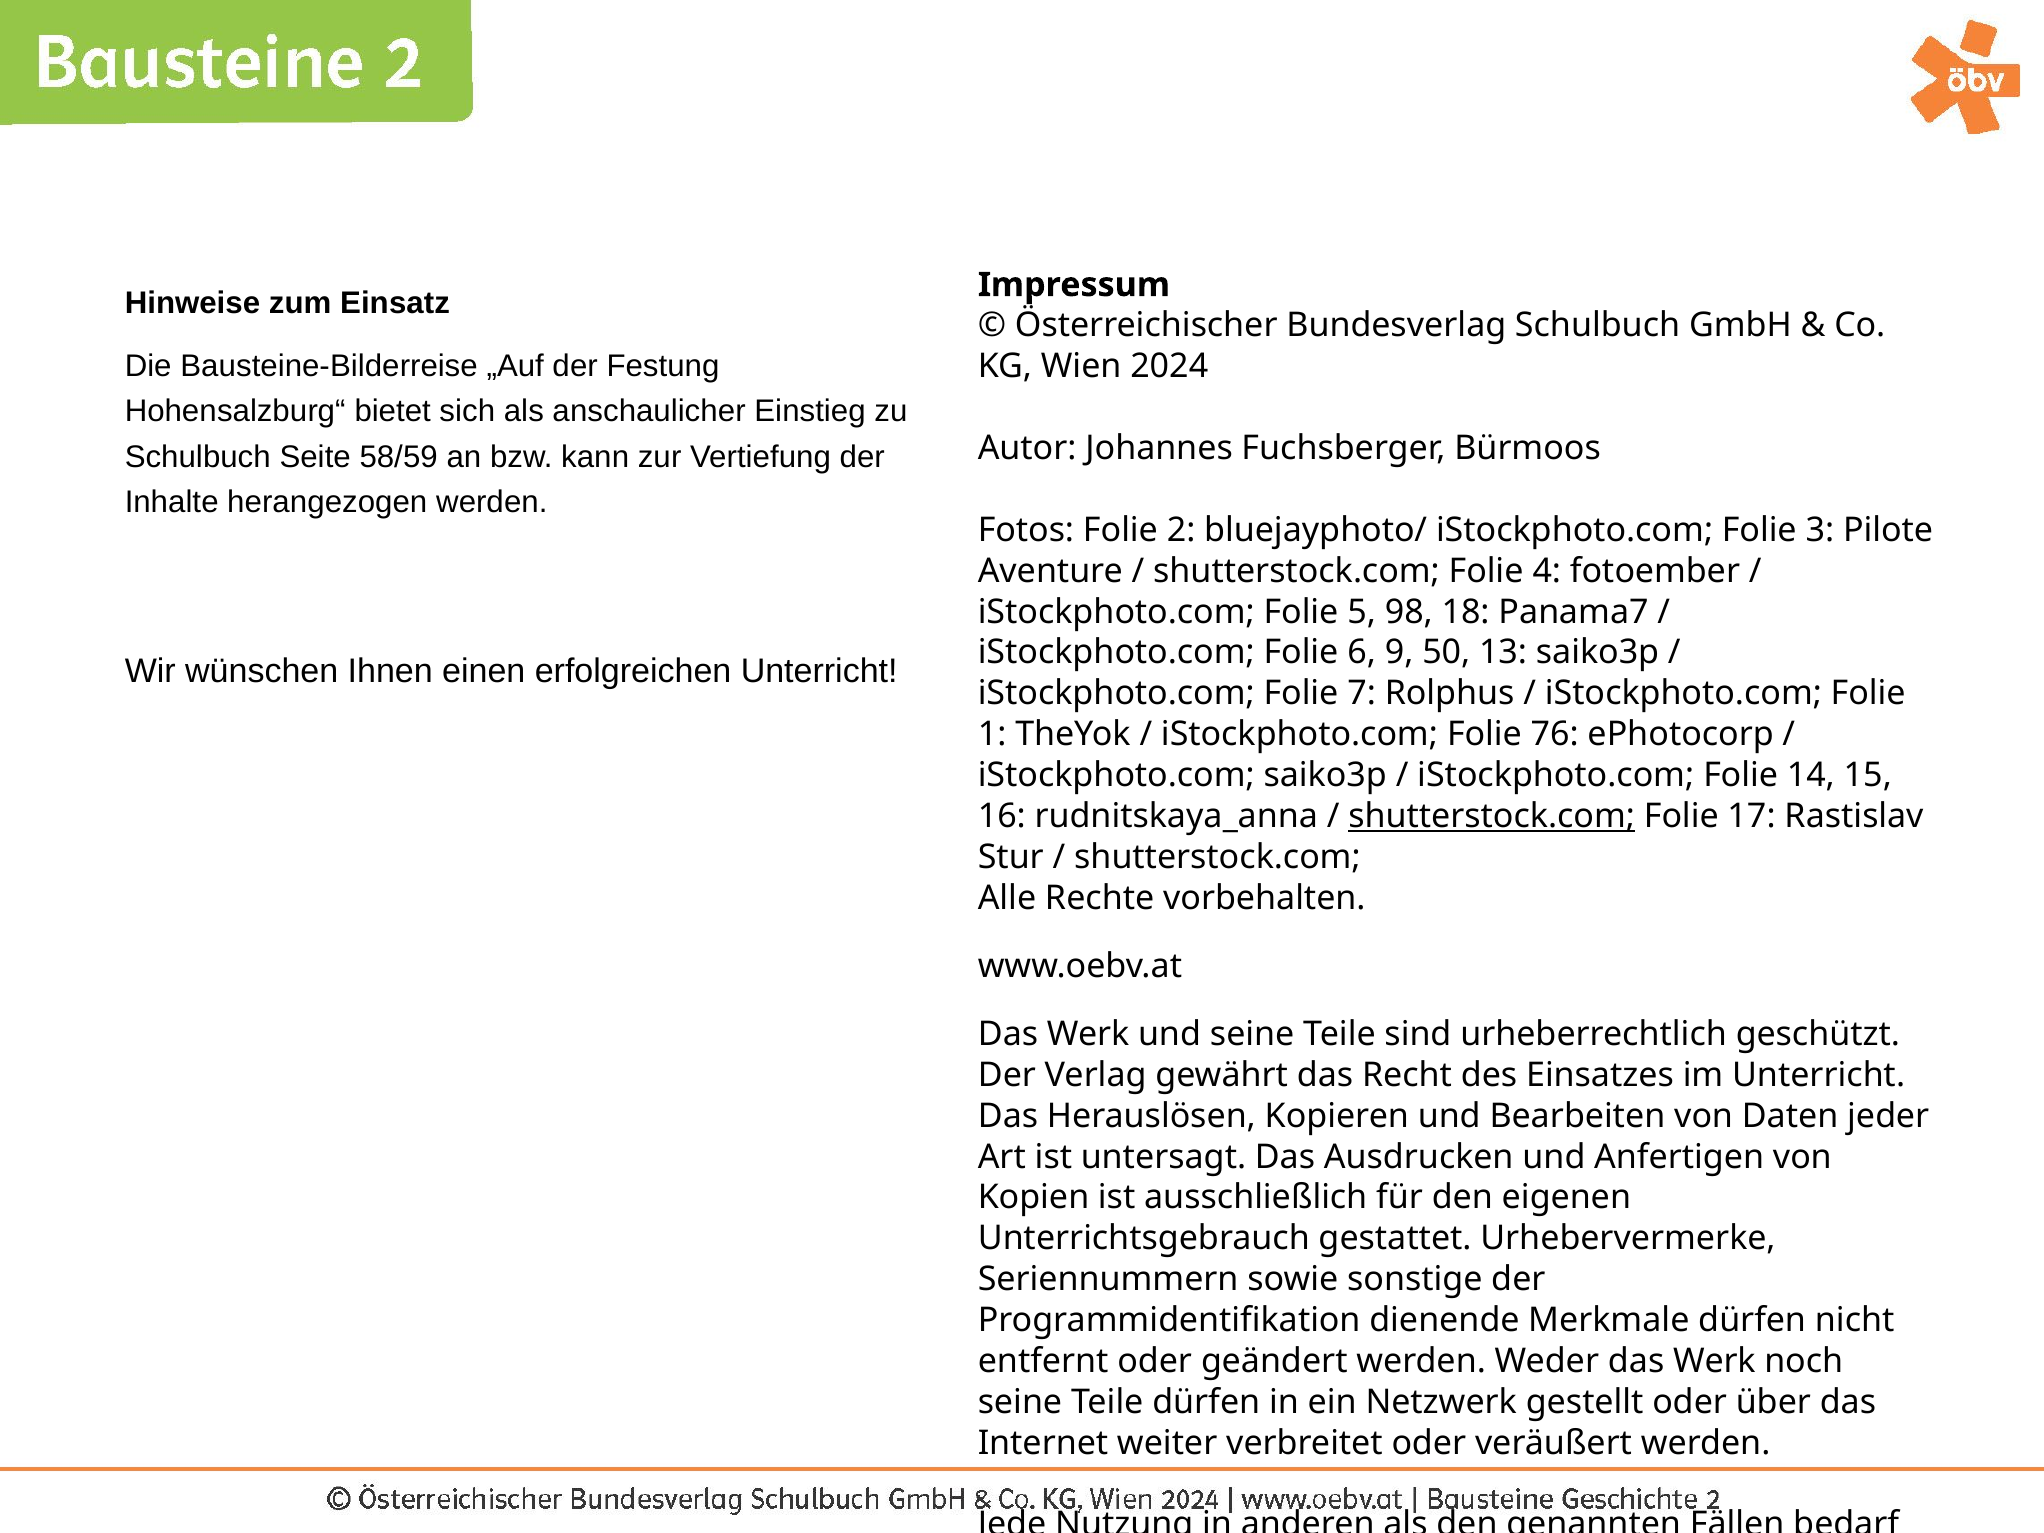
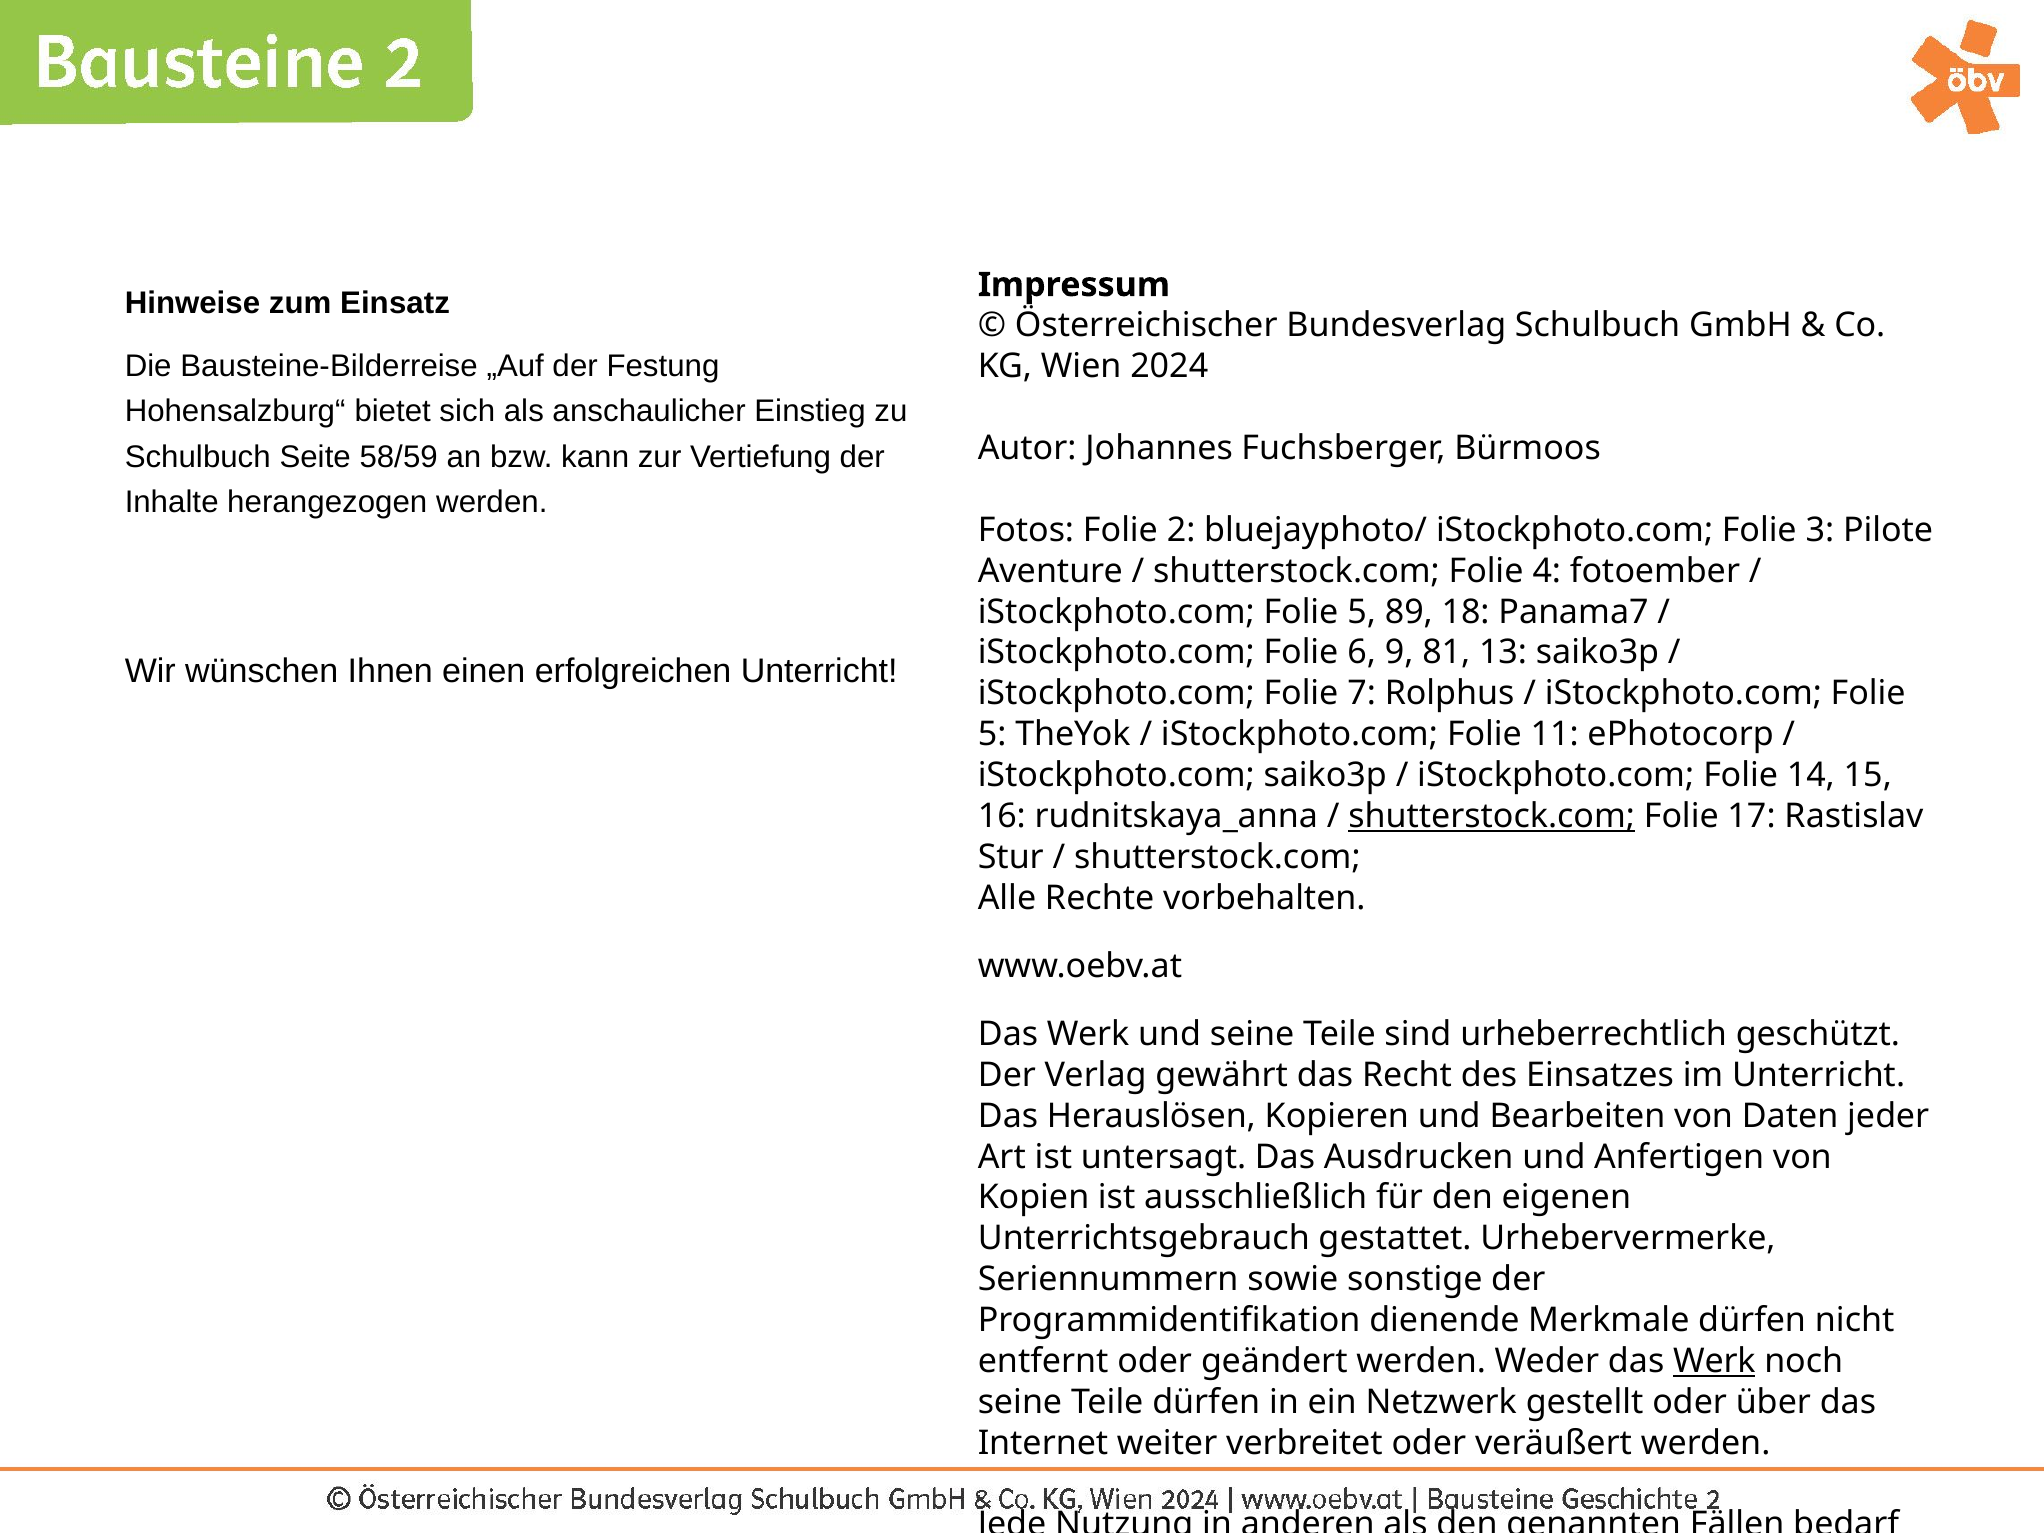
98: 98 -> 89
50: 50 -> 81
1 at (992, 735): 1 -> 5
76: 76 -> 11
Werk at (1714, 1361) underline: none -> present
